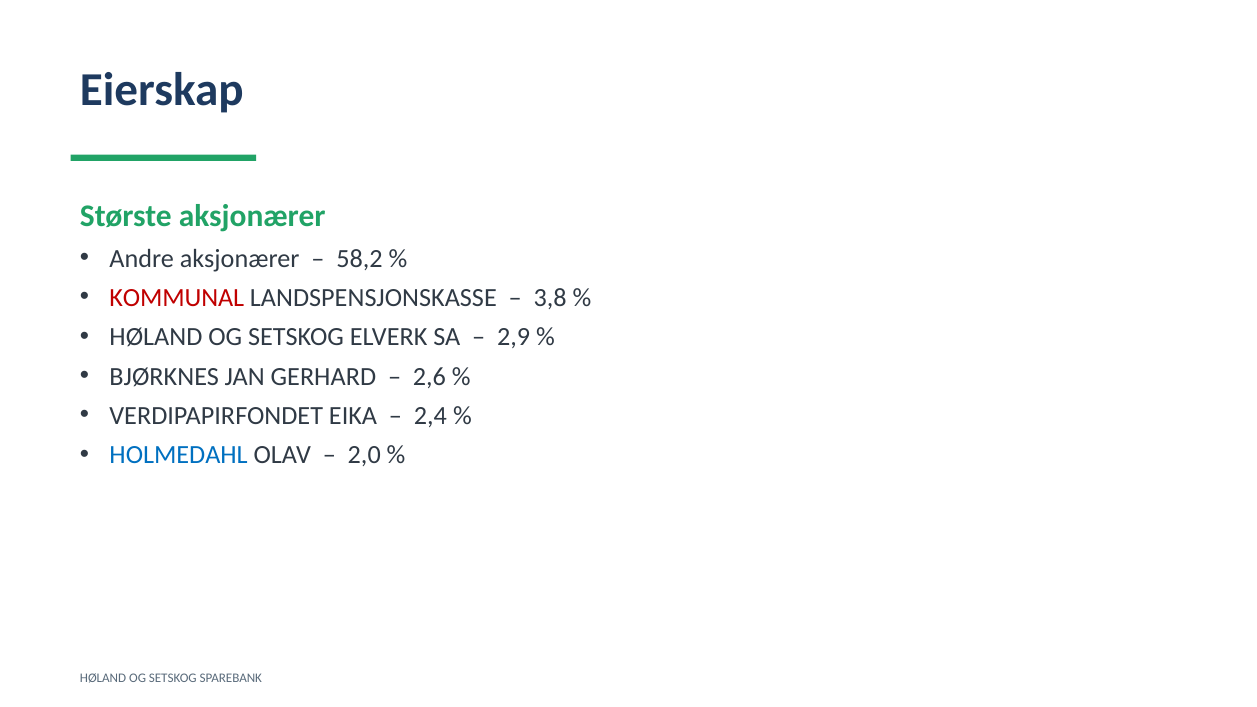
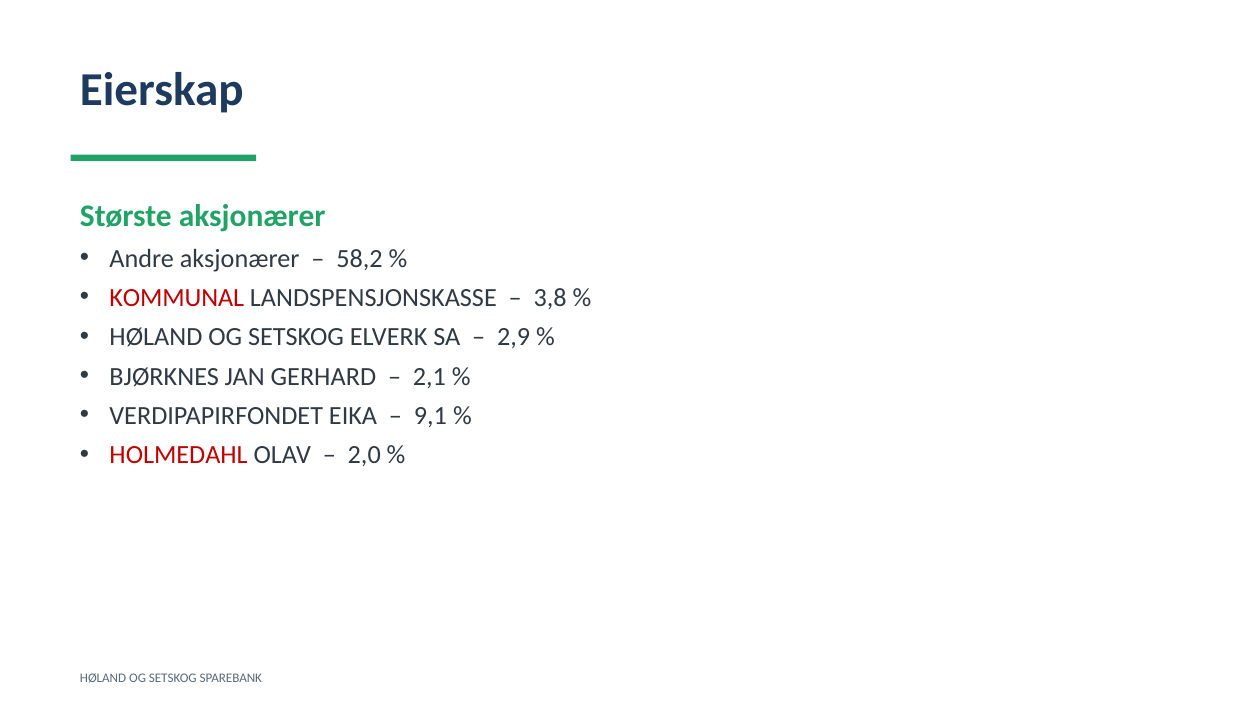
2,6: 2,6 -> 2,1
2,4: 2,4 -> 9,1
HOLMEDAHL colour: blue -> red
